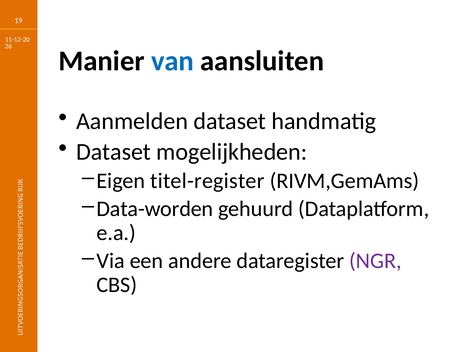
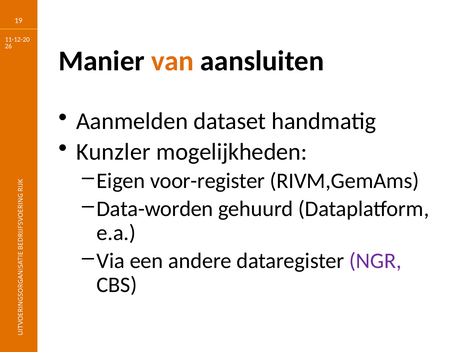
van colour: blue -> orange
Dataset at (113, 152): Dataset -> Kunzler
titel-register: titel-register -> voor-register
